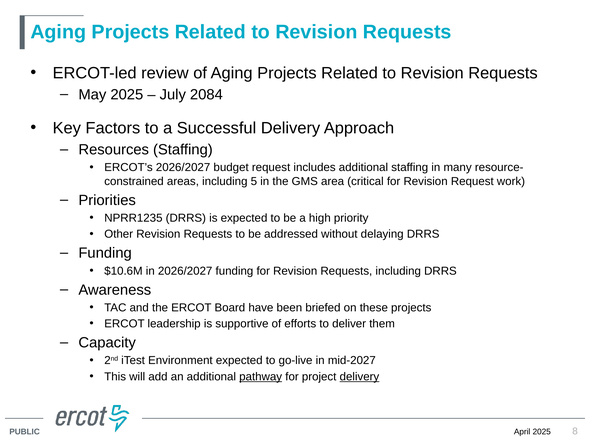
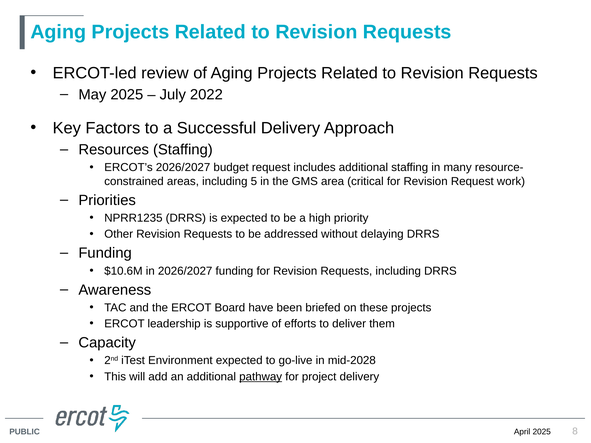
2084: 2084 -> 2022
mid-2027: mid-2027 -> mid-2028
delivery at (359, 377) underline: present -> none
